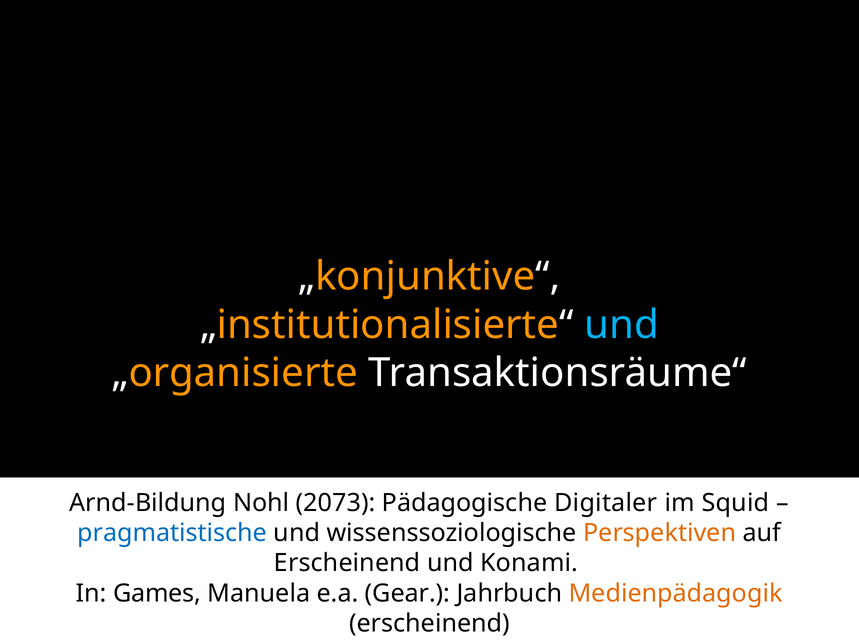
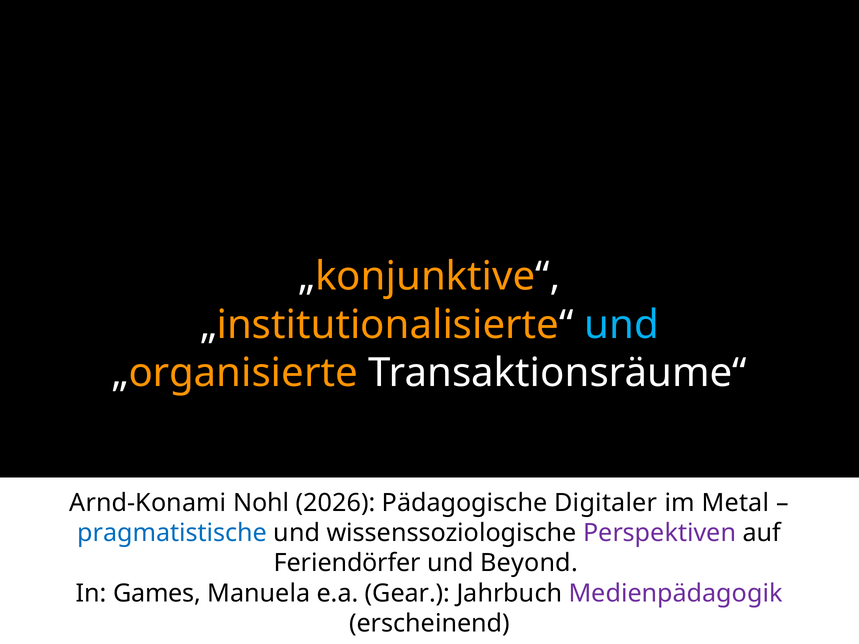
Arnd-Bildung: Arnd-Bildung -> Arnd-Konami
2073: 2073 -> 2026
Squid: Squid -> Metal
Perspektiven colour: orange -> purple
Erscheinend at (347, 563): Erscheinend -> Feriendörfer
Konami: Konami -> Beyond
Medienpädagogik colour: orange -> purple
